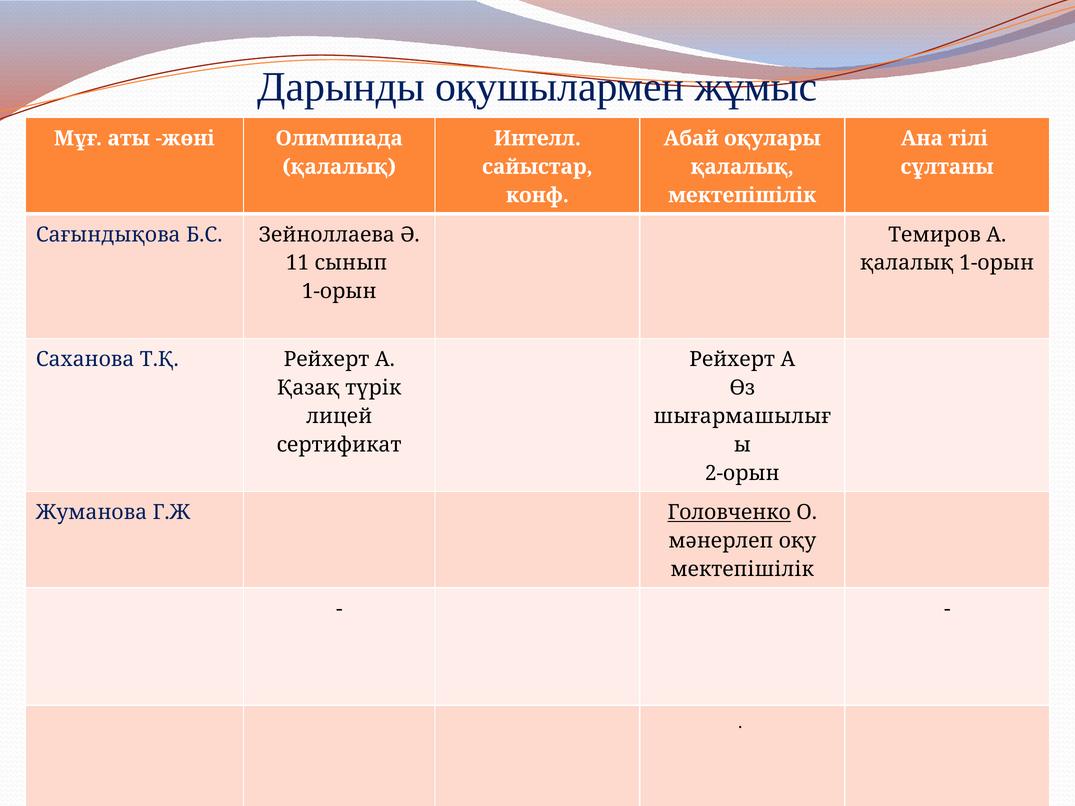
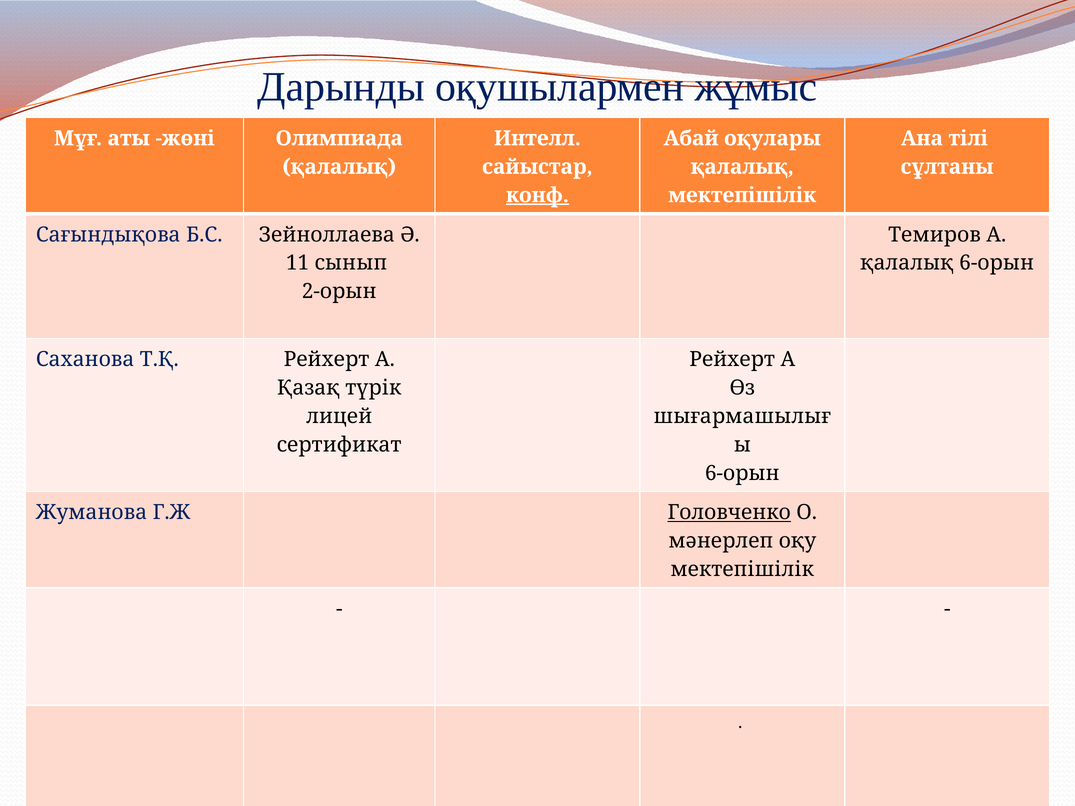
конф underline: none -> present
қалалық 1-орын: 1-орын -> 6-орын
1-орын at (339, 292): 1-орын -> 2-орын
2-орын at (742, 473): 2-орын -> 6-орын
